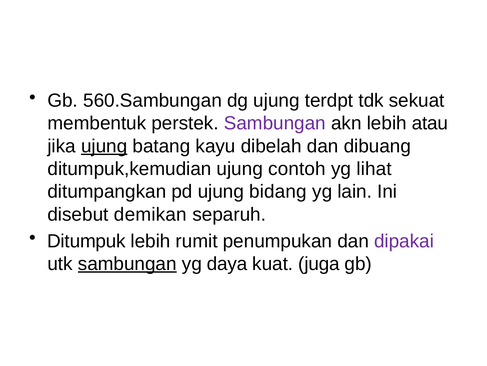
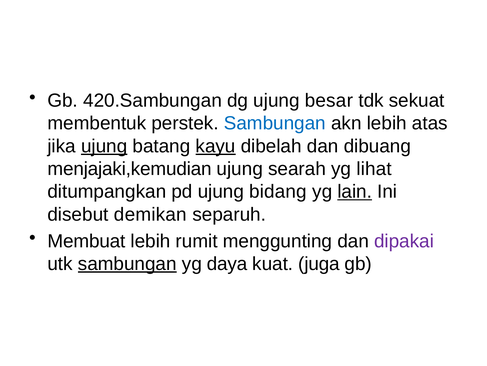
560.Sambungan: 560.Sambungan -> 420.Sambungan
terdpt: terdpt -> besar
Sambungan at (275, 123) colour: purple -> blue
atau: atau -> atas
kayu underline: none -> present
ditumpuk,kemudian: ditumpuk,kemudian -> menjajaki,kemudian
contoh: contoh -> searah
lain underline: none -> present
Ditumpuk: Ditumpuk -> Membuat
penumpukan: penumpukan -> menggunting
